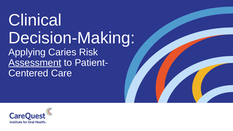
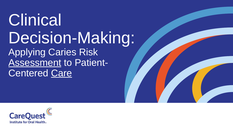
Care underline: none -> present
